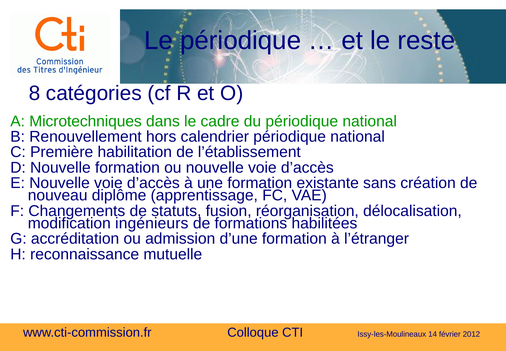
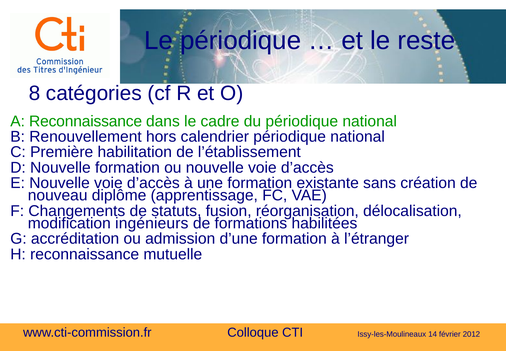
A Microtechniques: Microtechniques -> Reconnaissance
